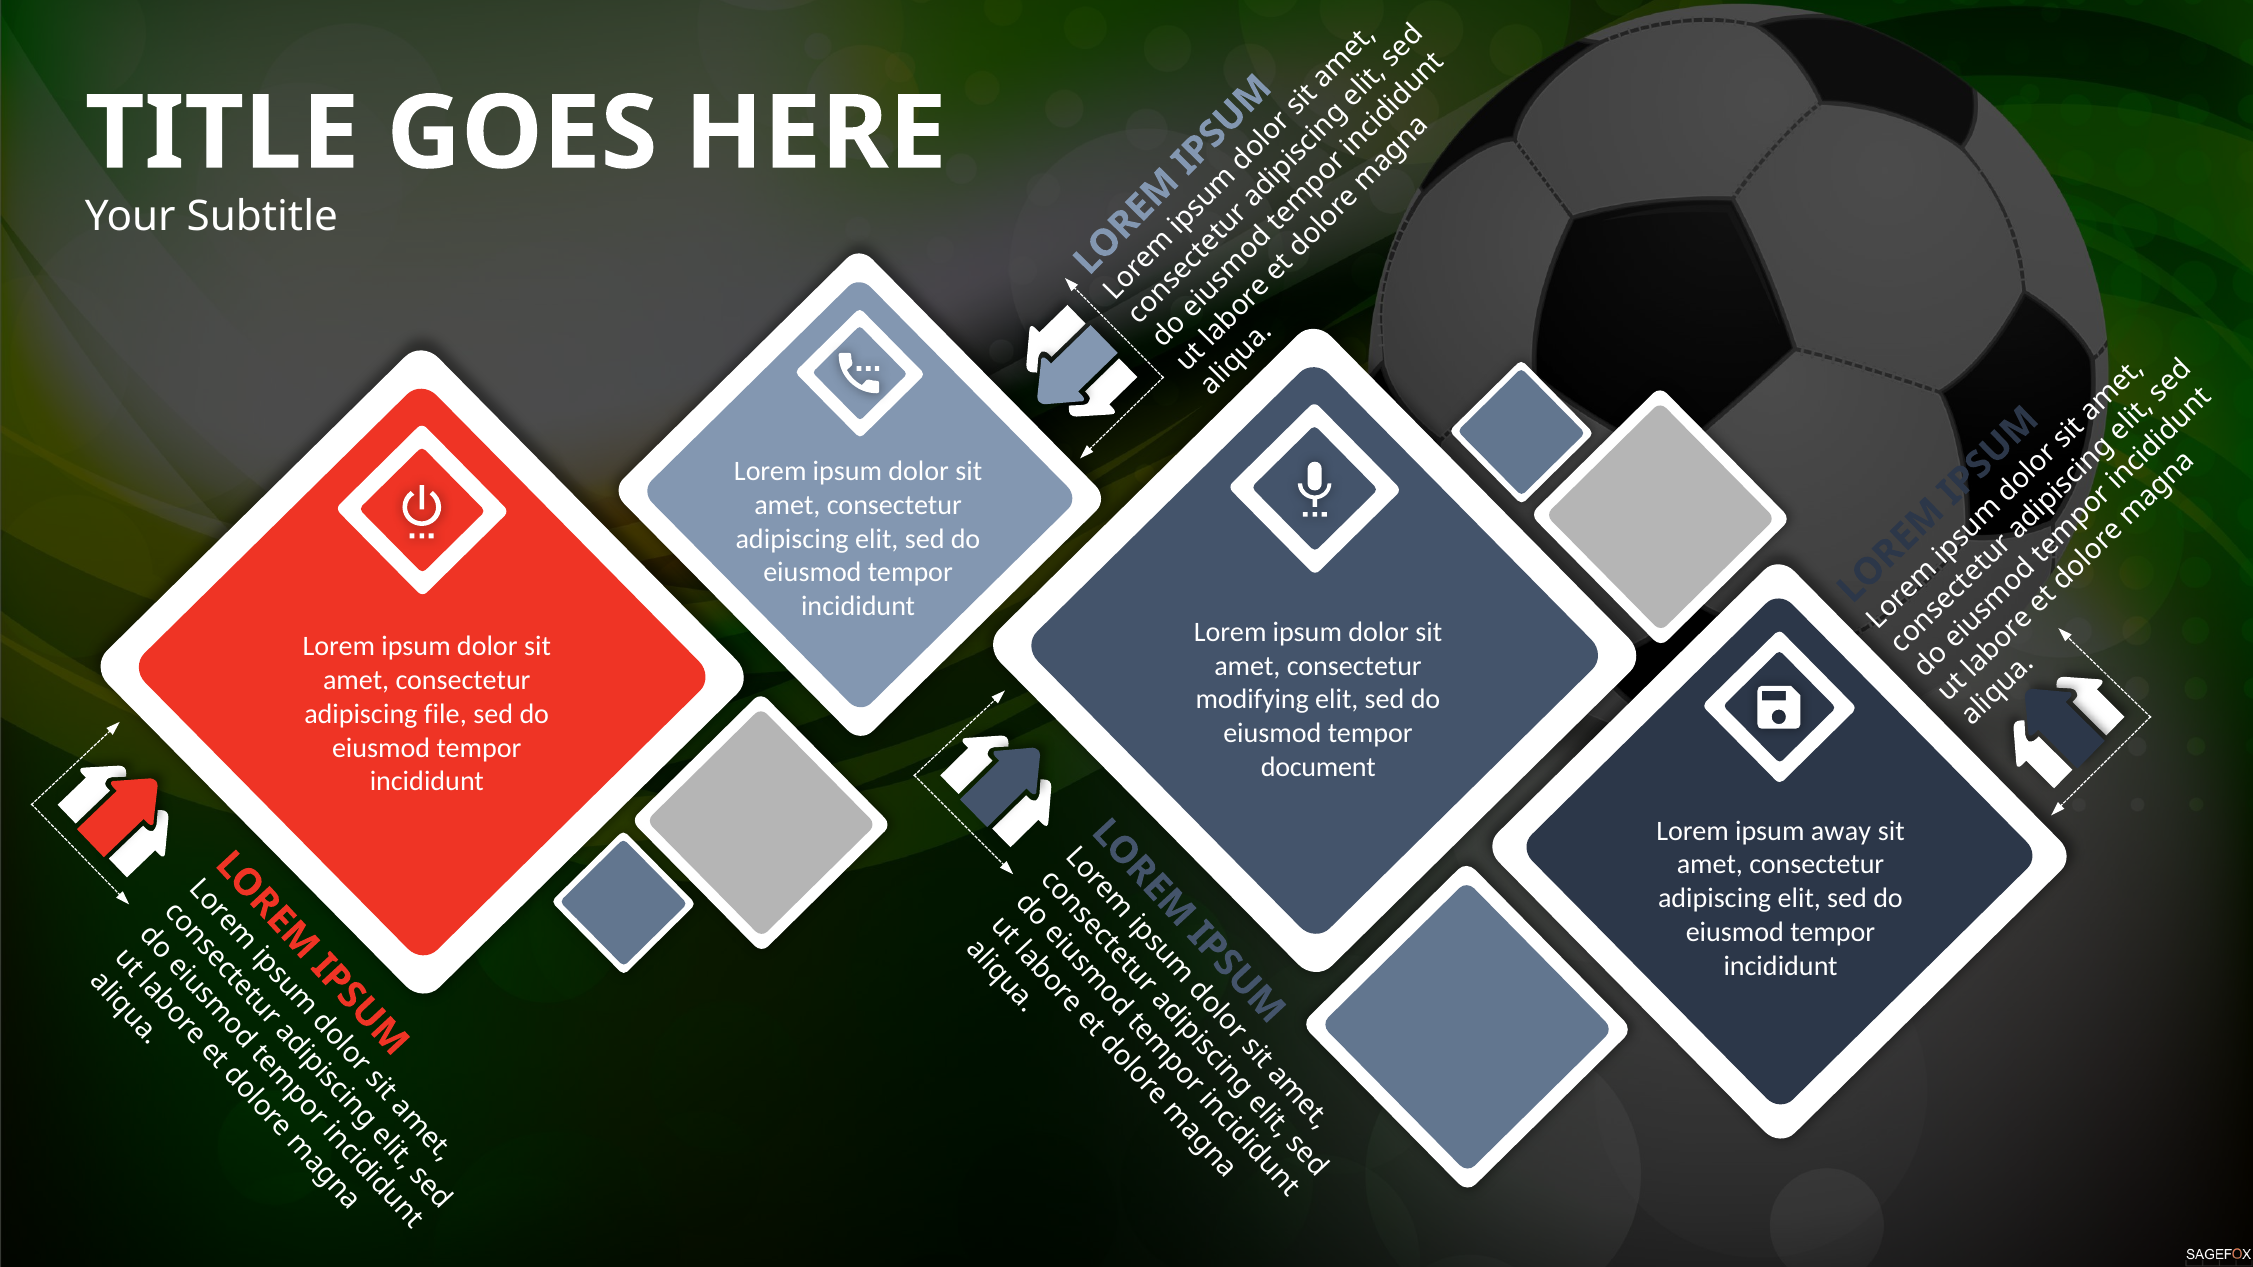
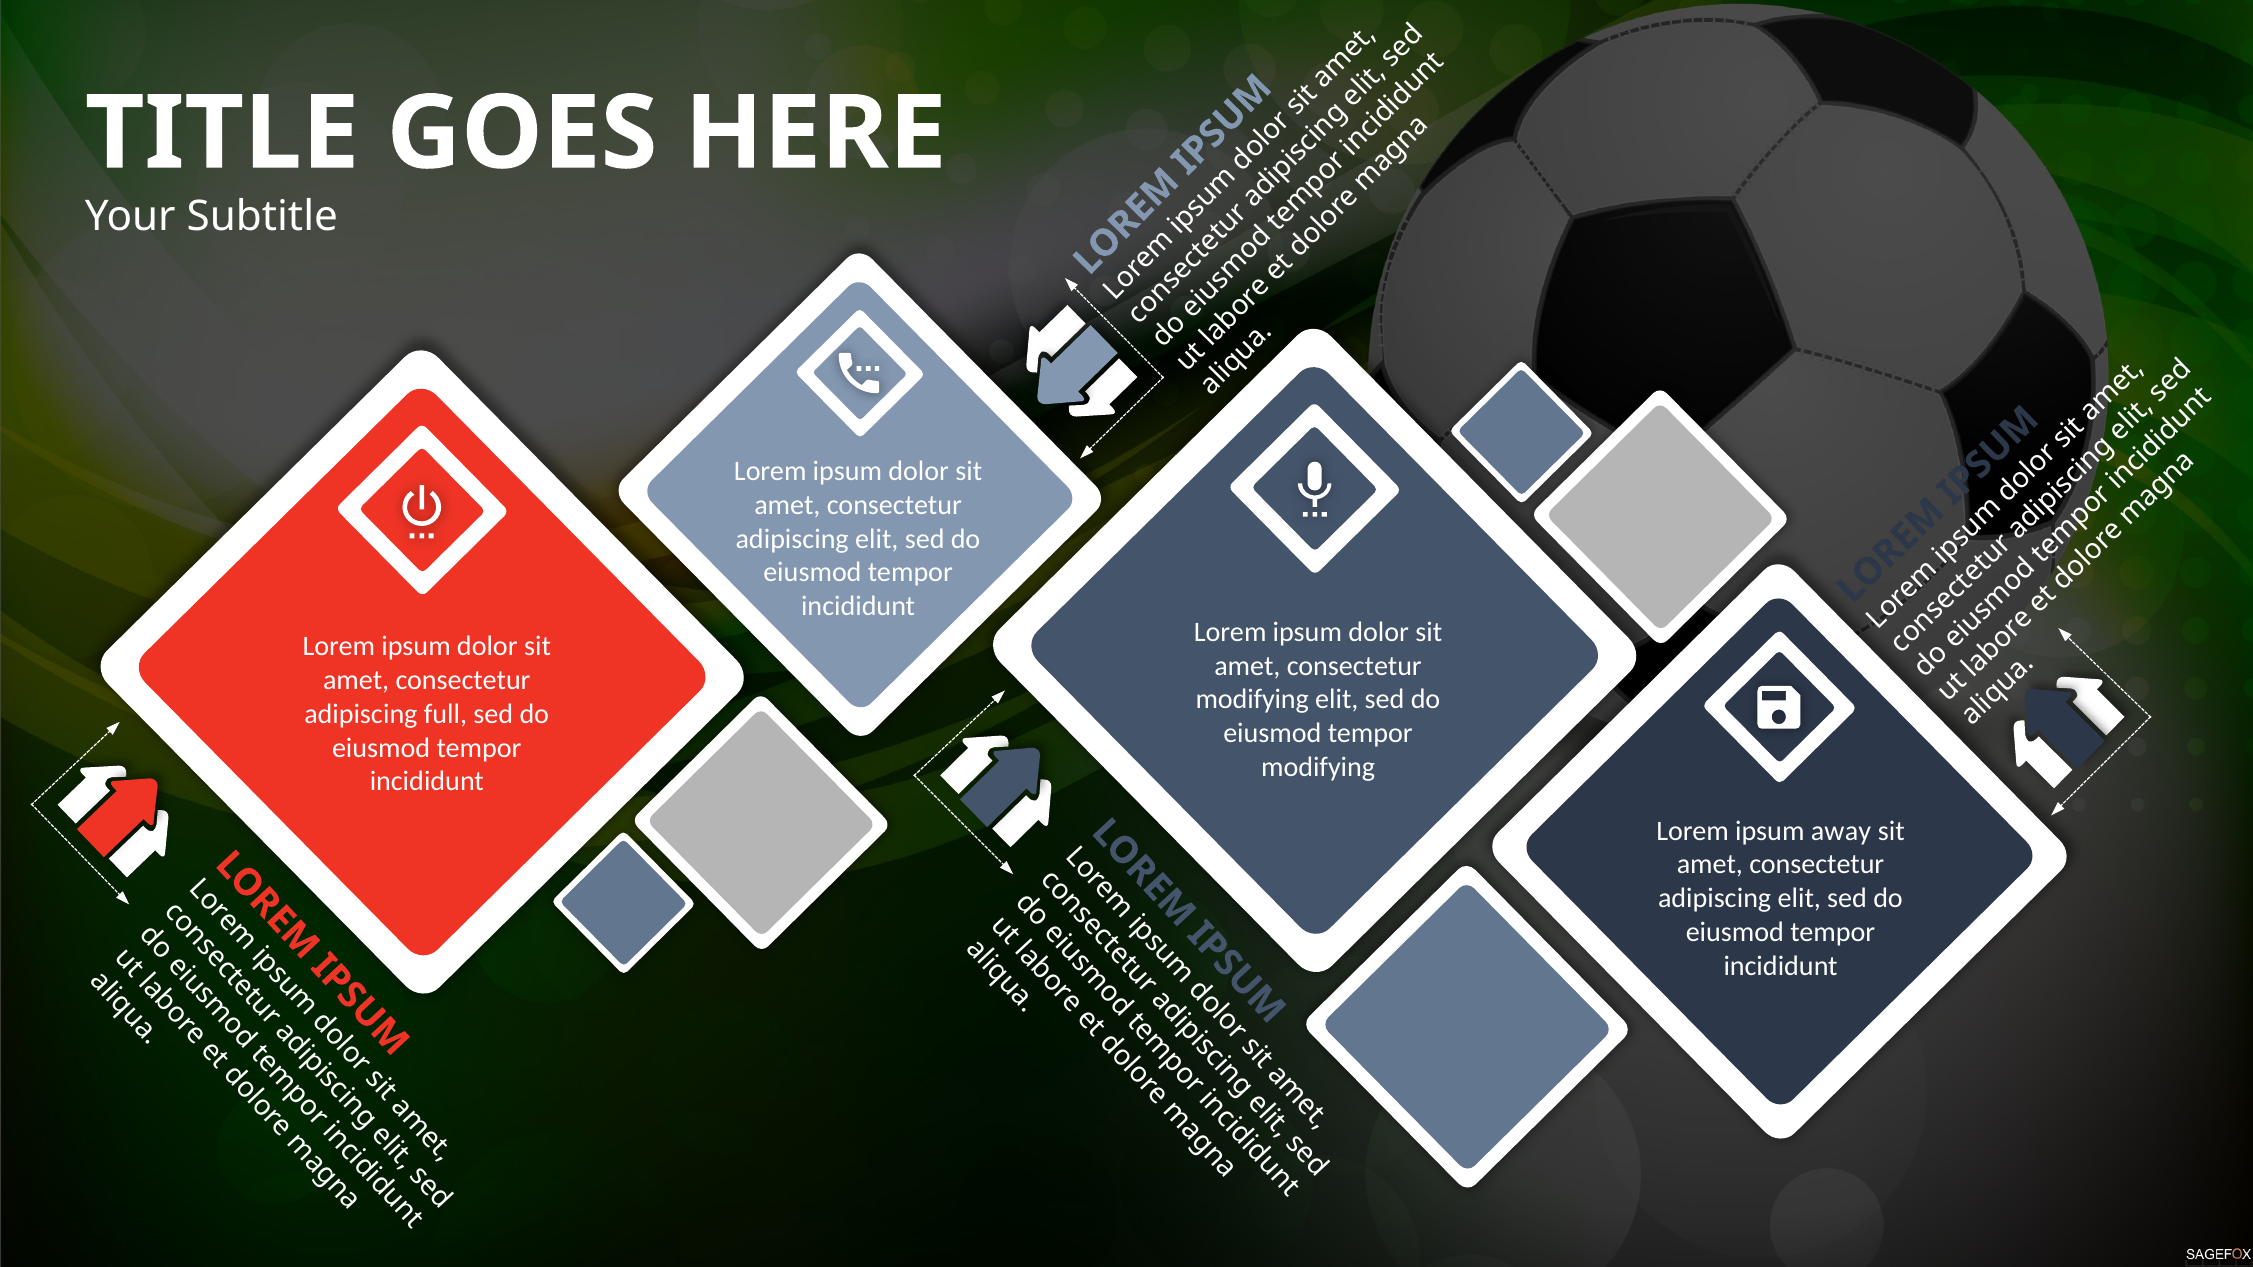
file: file -> full
document at (1318, 767): document -> modifying
